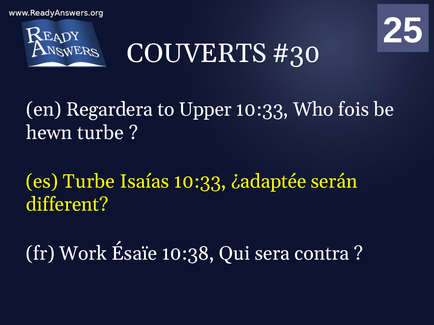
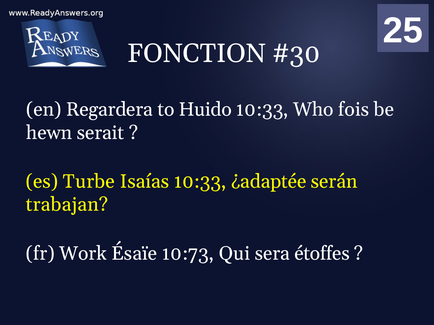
COUVERTS: COUVERTS -> FONCTION
Upper: Upper -> Huido
hewn turbe: turbe -> serait
different: different -> trabajan
10:38: 10:38 -> 10:73
contra: contra -> étoffes
